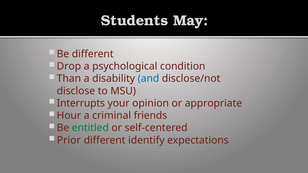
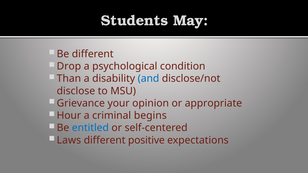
Interrupts: Interrupts -> Grievance
friends: friends -> begins
entitled colour: green -> blue
Prior: Prior -> Laws
identify: identify -> positive
